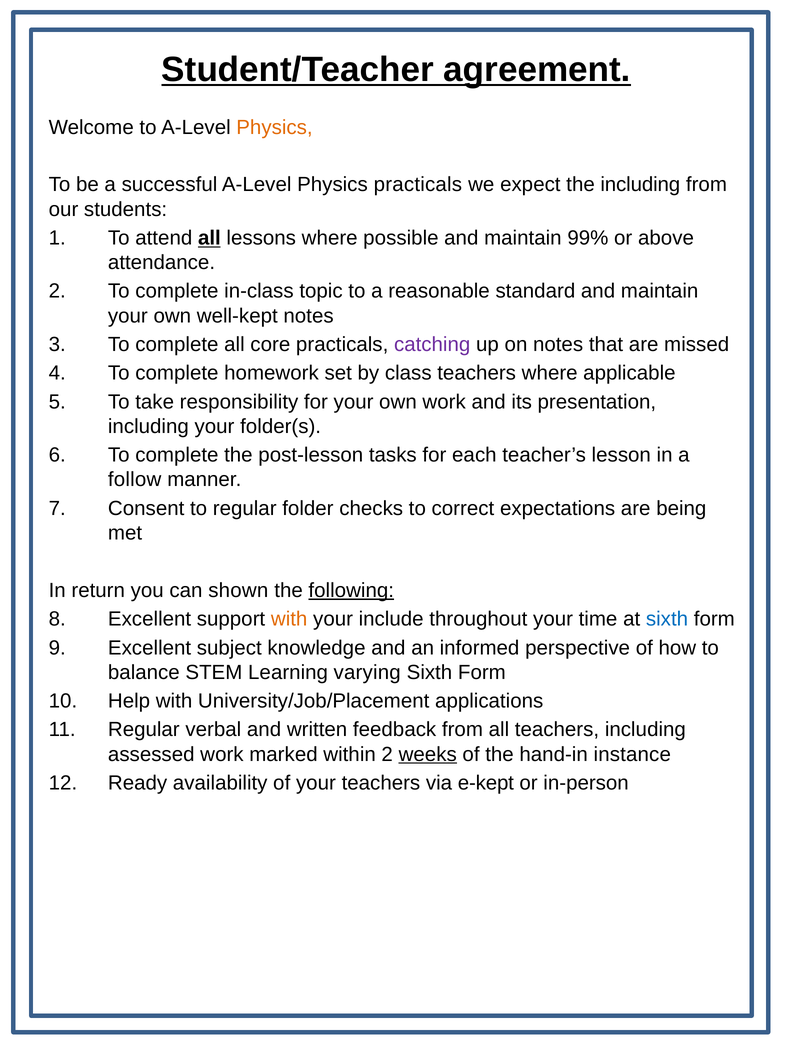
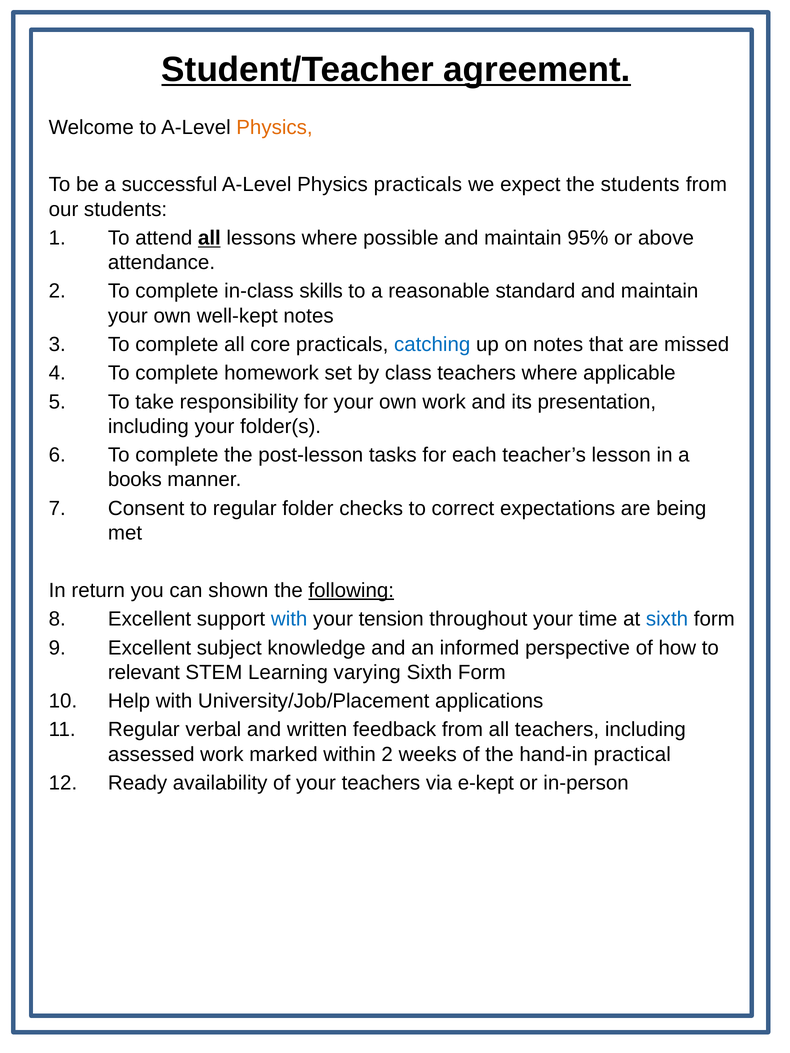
the including: including -> students
99%: 99% -> 95%
topic: topic -> skills
catching colour: purple -> blue
follow: follow -> books
with at (289, 619) colour: orange -> blue
include: include -> tension
balance: balance -> relevant
weeks underline: present -> none
instance: instance -> practical
